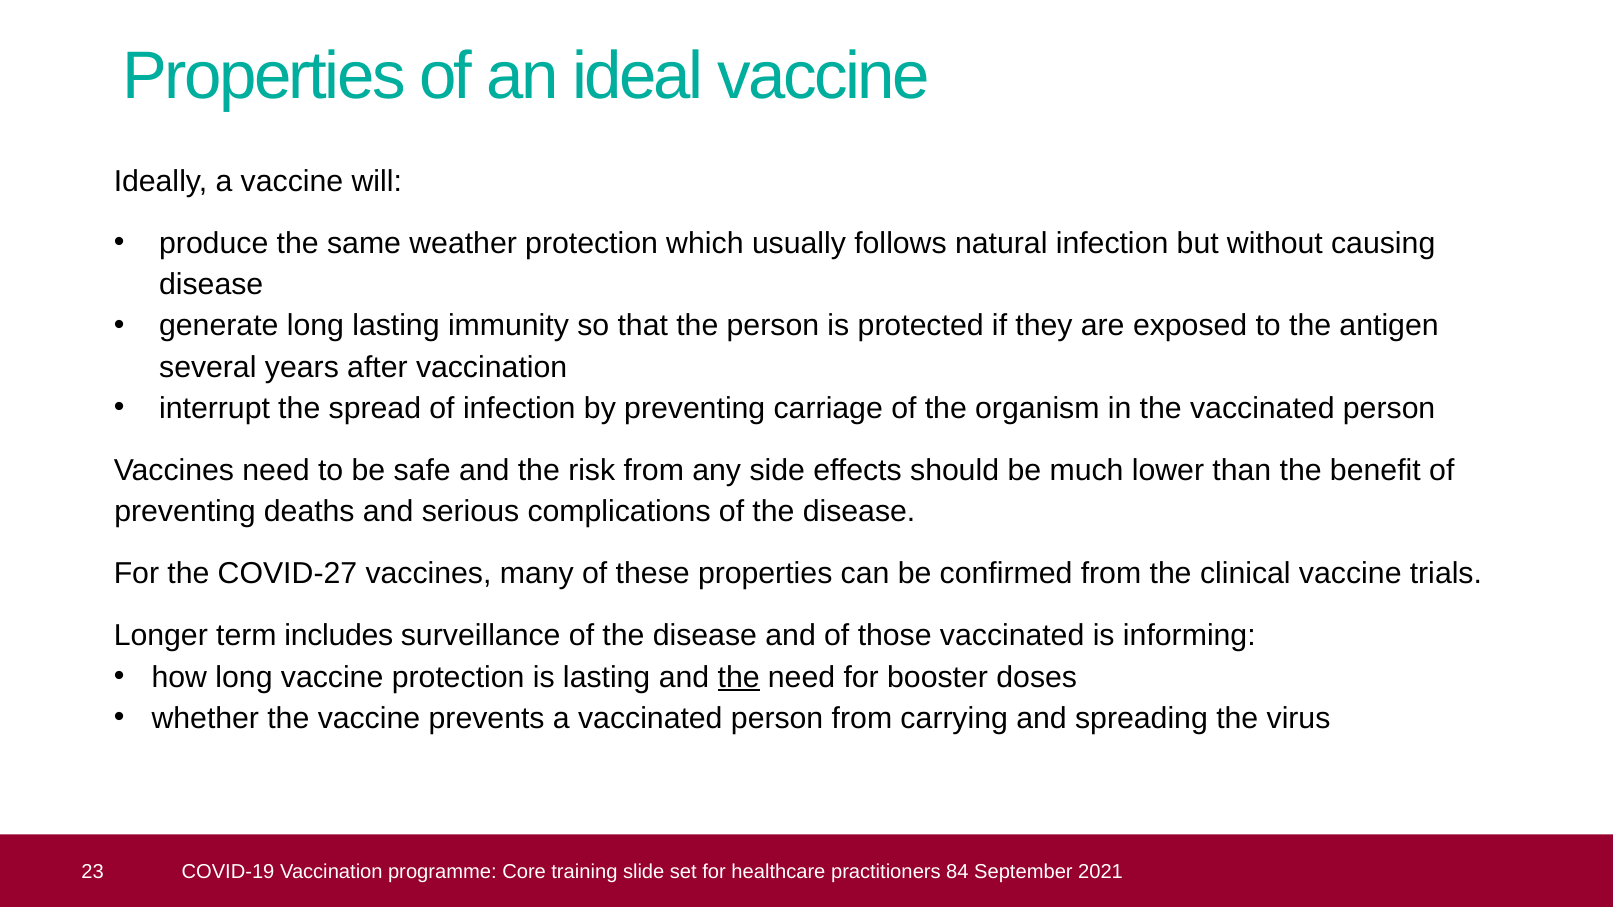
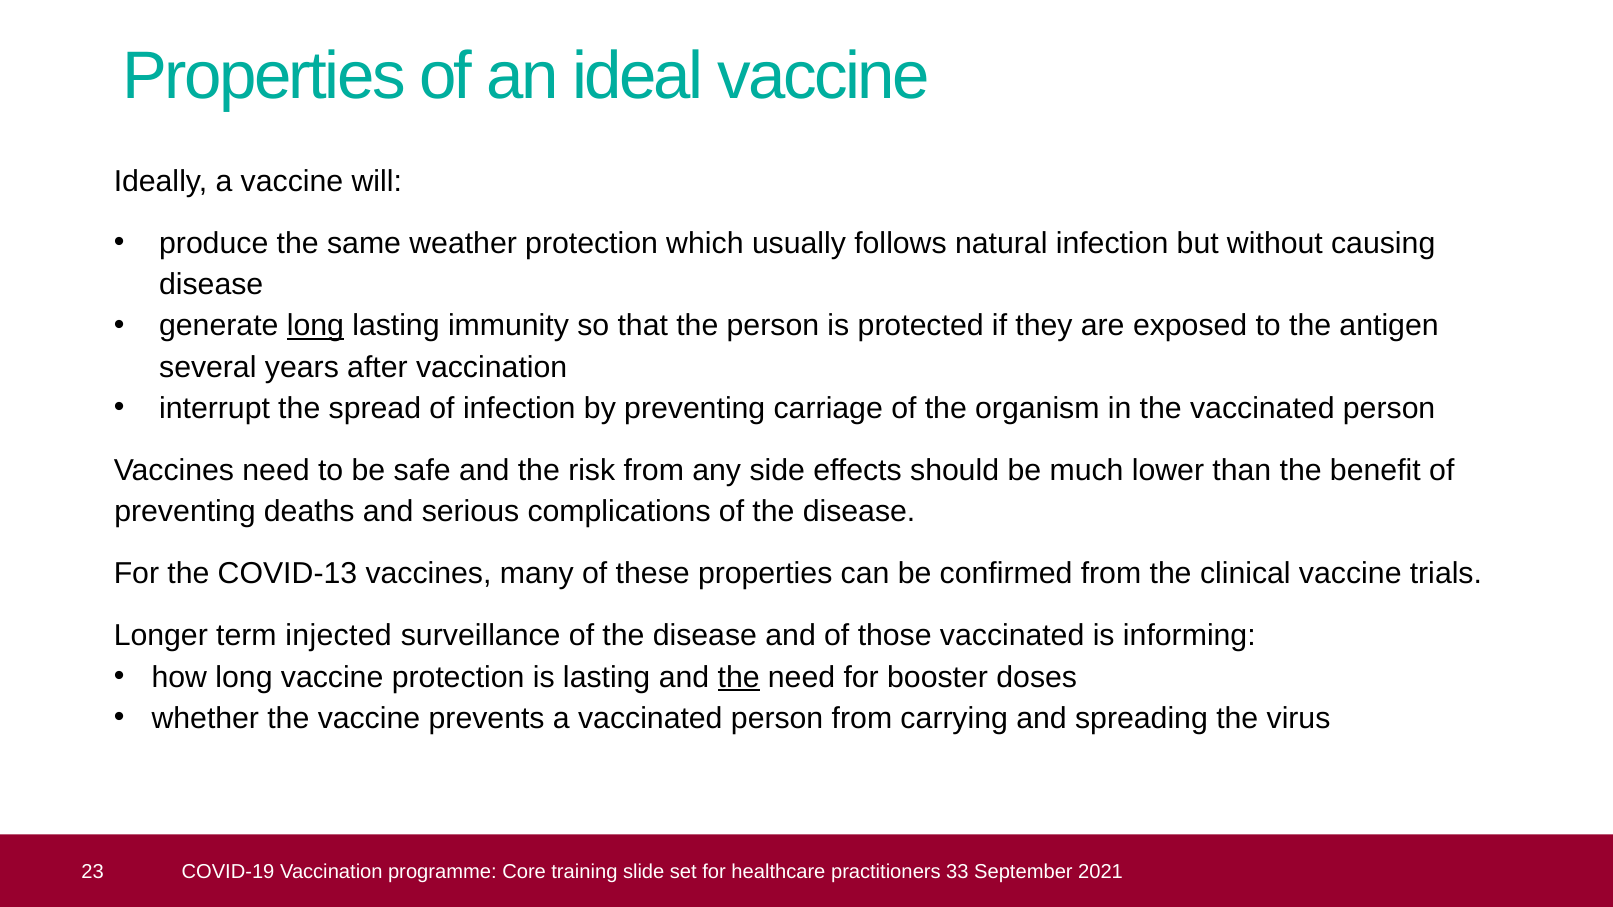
long at (315, 326) underline: none -> present
COVID-27: COVID-27 -> COVID-13
includes: includes -> injected
84: 84 -> 33
